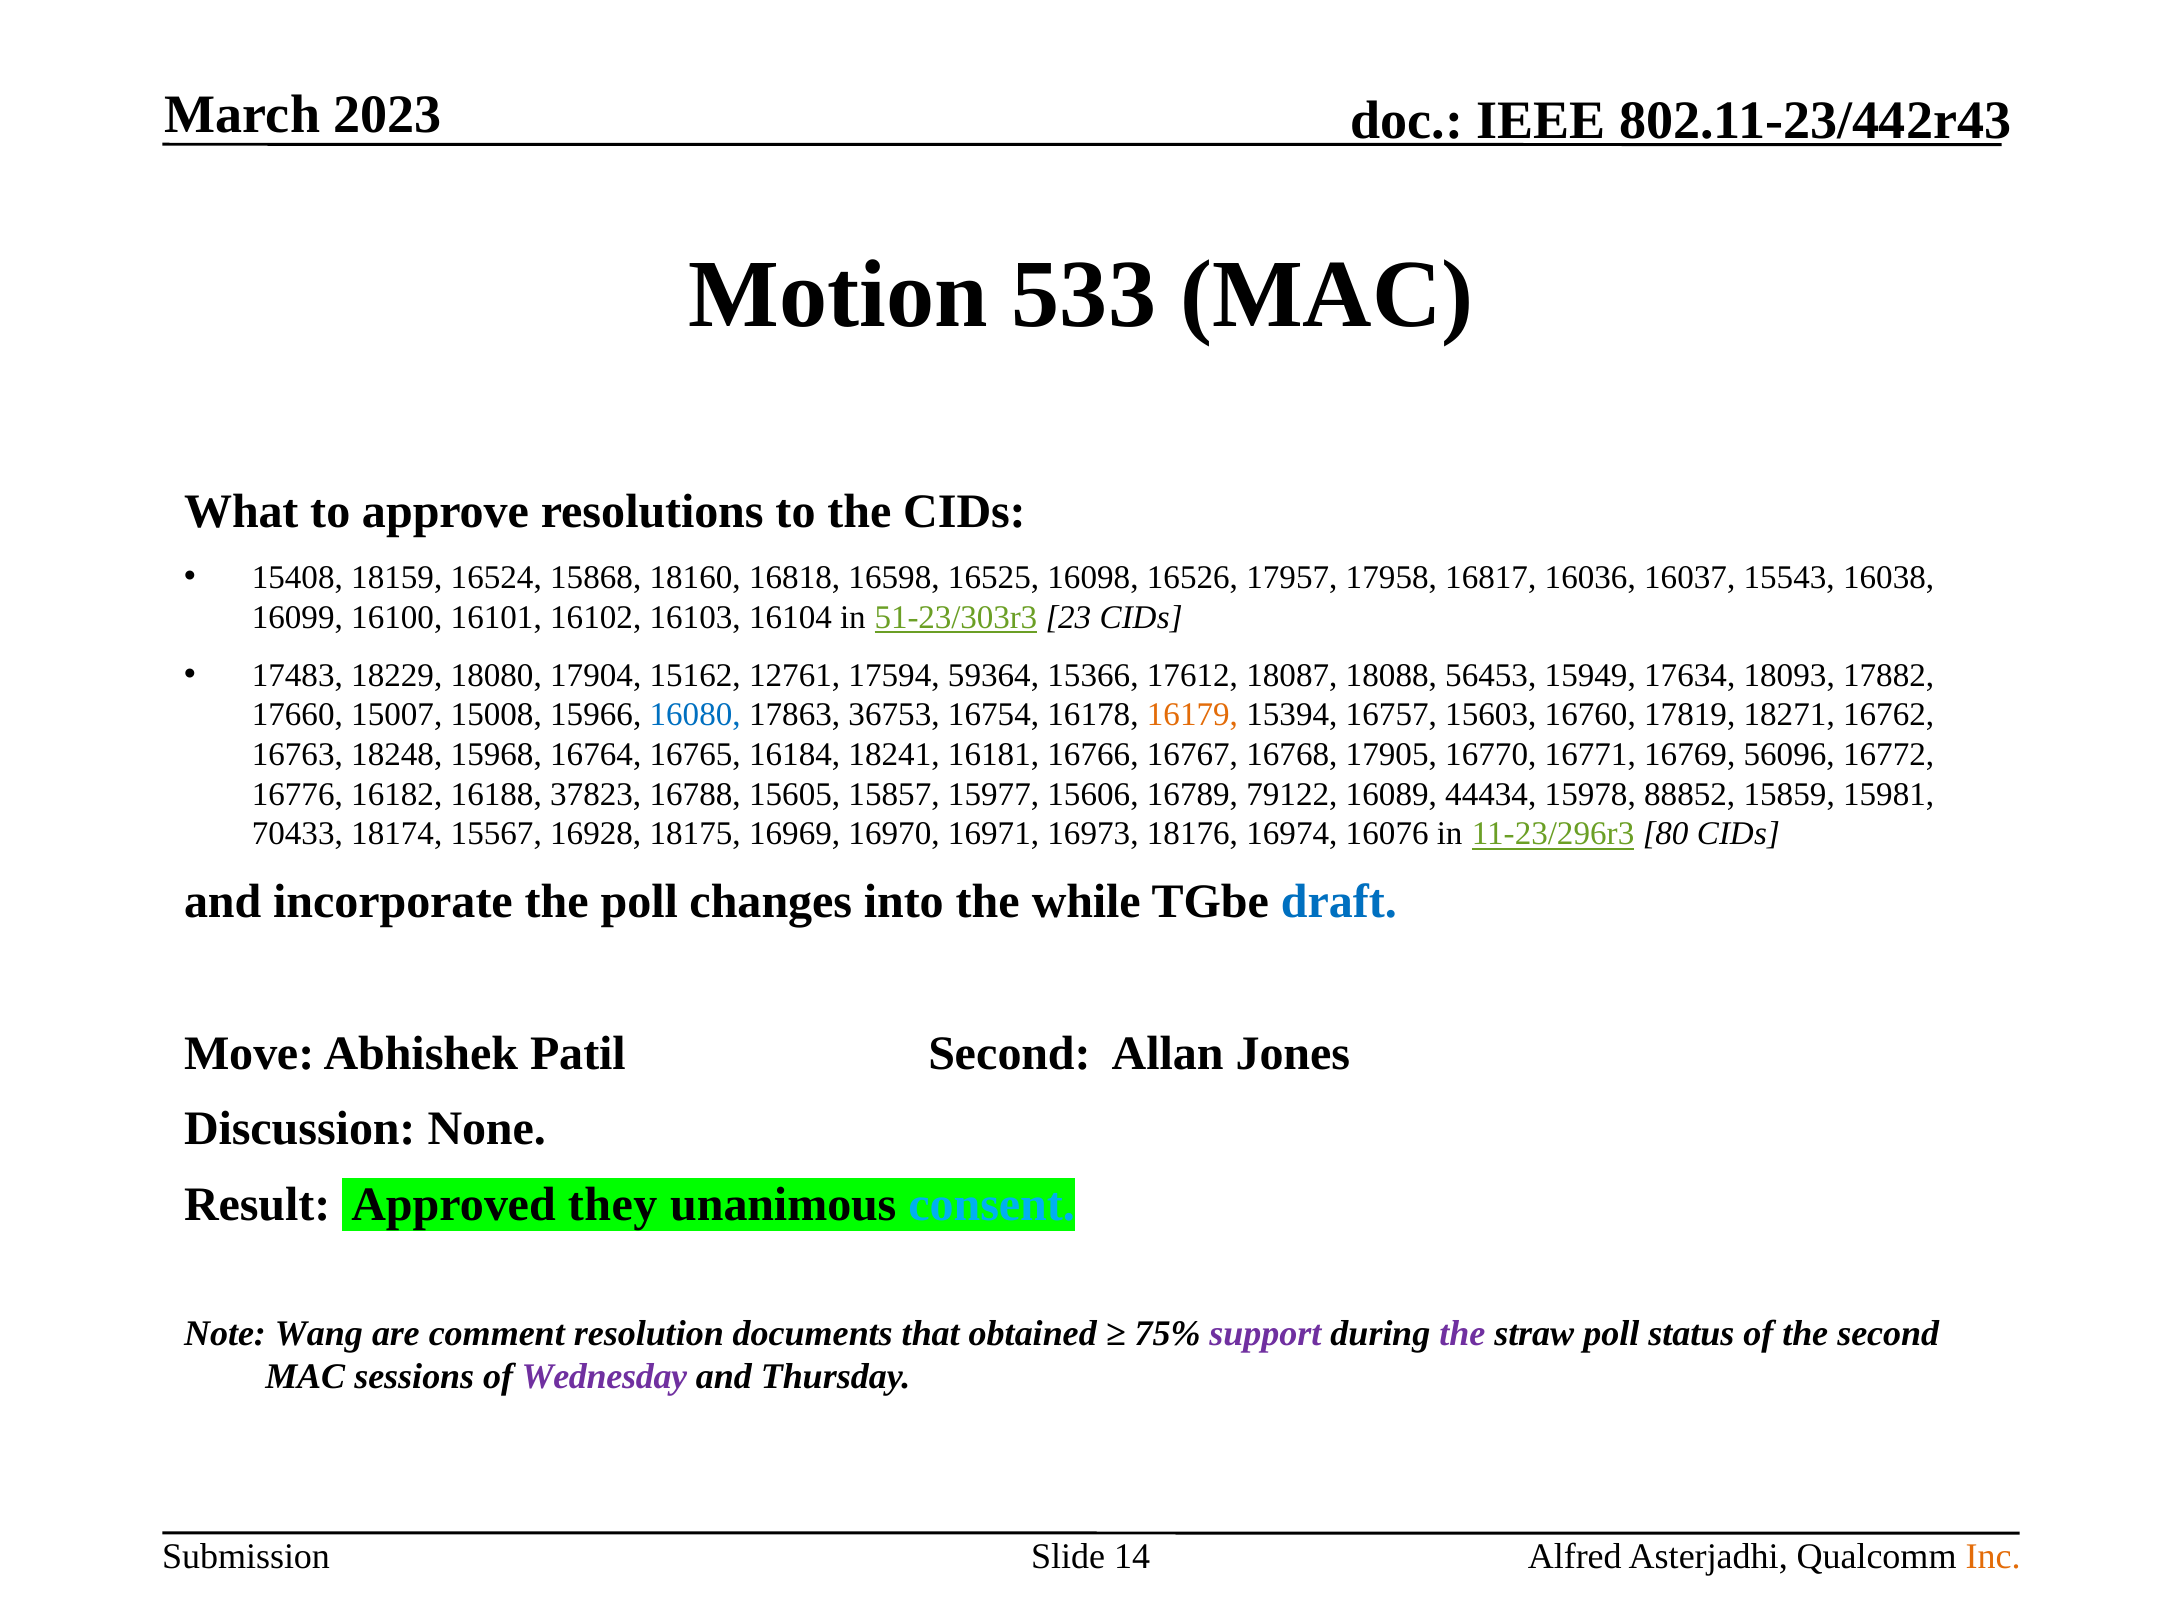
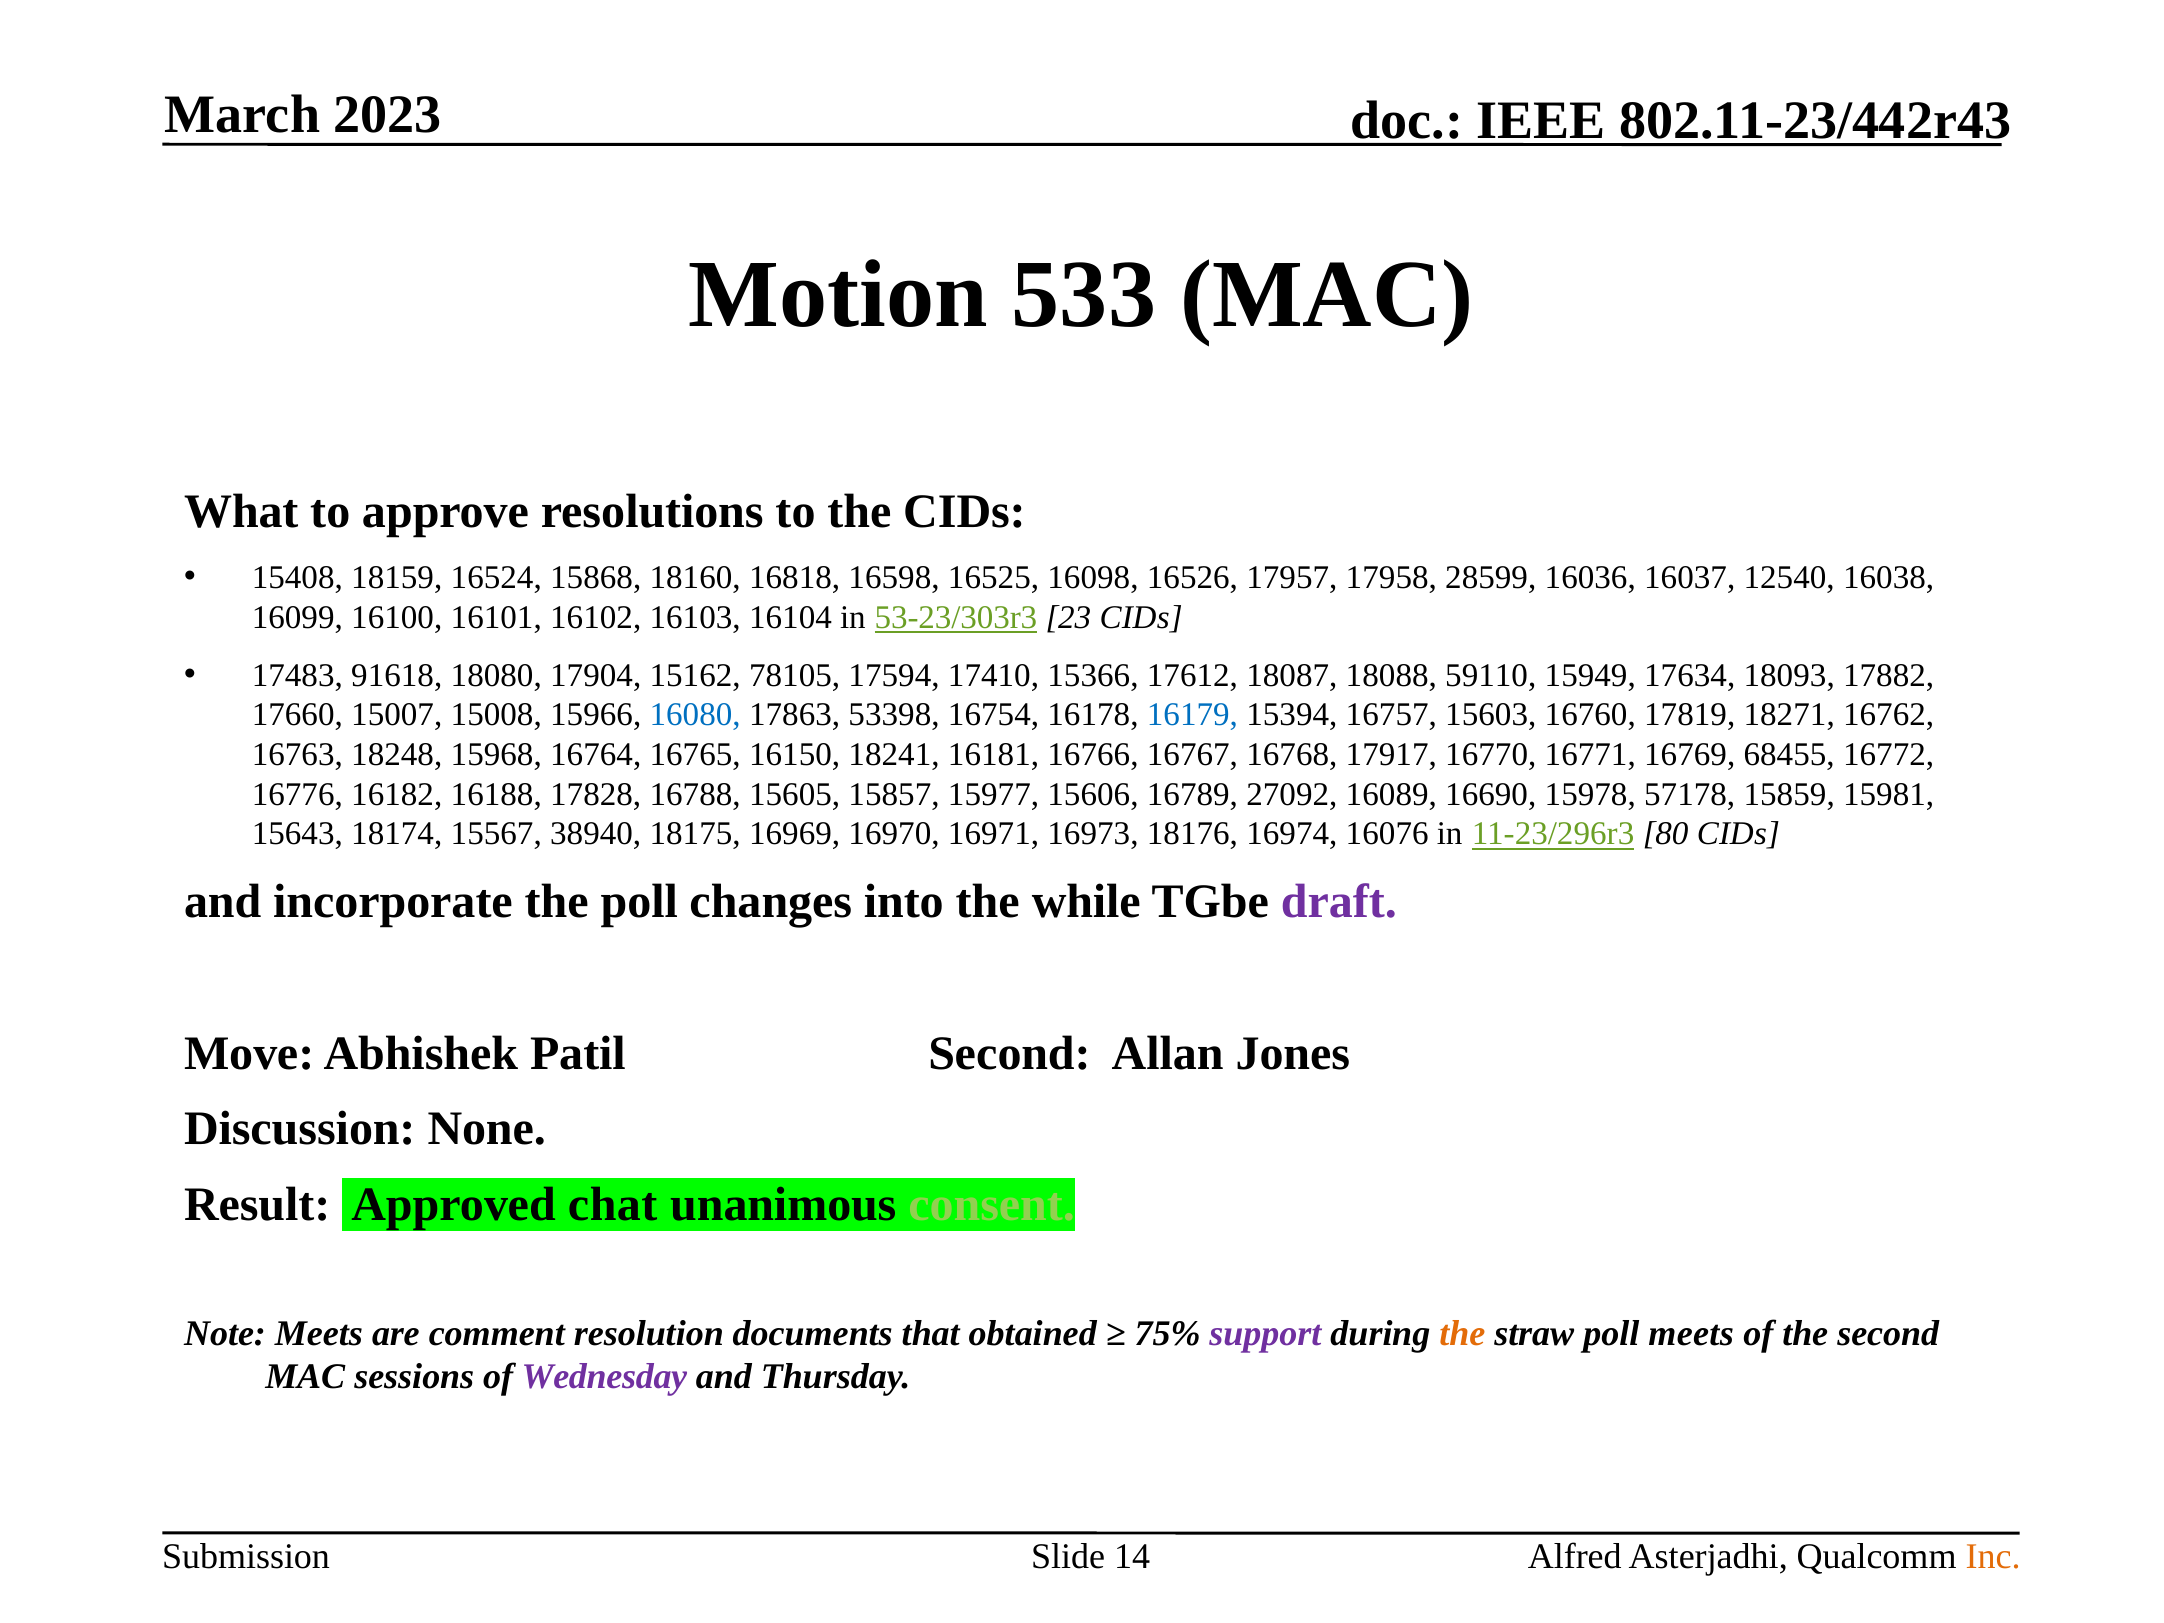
16817: 16817 -> 28599
15543: 15543 -> 12540
51-23/303r3: 51-23/303r3 -> 53-23/303r3
18229: 18229 -> 91618
12761: 12761 -> 78105
59364: 59364 -> 17410
56453: 56453 -> 59110
36753: 36753 -> 53398
16179 colour: orange -> blue
16184: 16184 -> 16150
17905: 17905 -> 17917
56096: 56096 -> 68455
37823: 37823 -> 17828
79122: 79122 -> 27092
44434: 44434 -> 16690
88852: 88852 -> 57178
70433: 70433 -> 15643
16928: 16928 -> 38940
draft colour: blue -> purple
they: they -> chat
consent colour: light blue -> light green
Note Wang: Wang -> Meets
the at (1462, 1334) colour: purple -> orange
poll status: status -> meets
